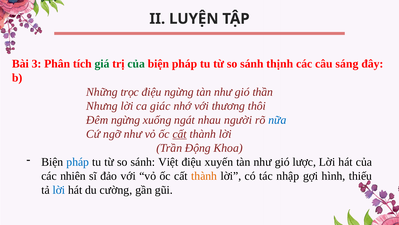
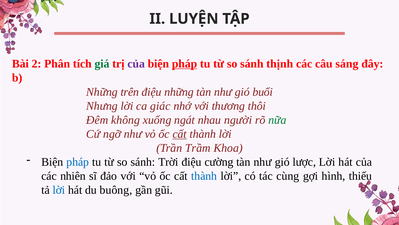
3: 3 -> 2
của at (136, 64) colour: green -> purple
pháp at (184, 64) underline: none -> present
trọc: trọc -> trên
điệu ngừng: ngừng -> những
thần: thần -> buổi
Đêm ngừng: ngừng -> không
nữa colour: blue -> green
Động: Động -> Trầm
Việt: Việt -> Trời
xuyến: xuyến -> cường
thành at (204, 176) colour: orange -> blue
nhập: nhập -> cùng
cường: cường -> buông
